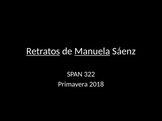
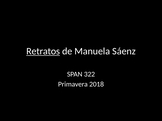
Manuela underline: present -> none
